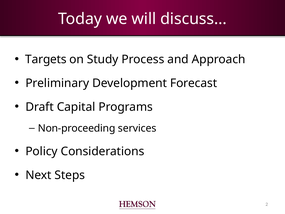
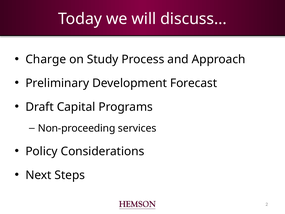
Targets: Targets -> Charge
